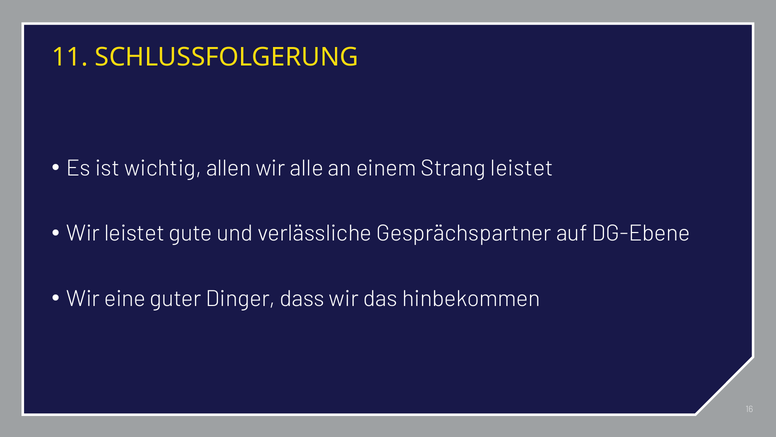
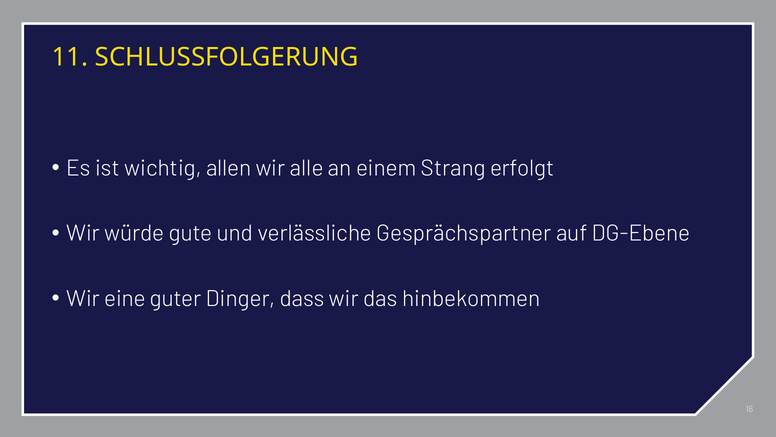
Strang leistet: leistet -> erfolgt
Wir leistet: leistet -> würde
